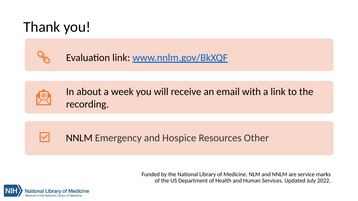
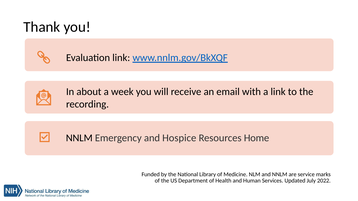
Other: Other -> Home
